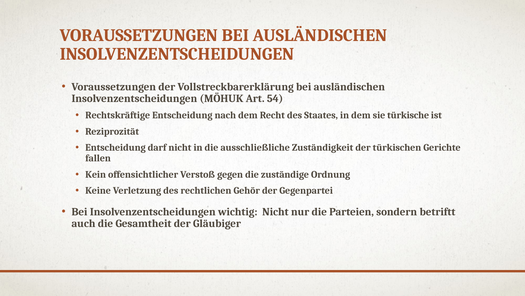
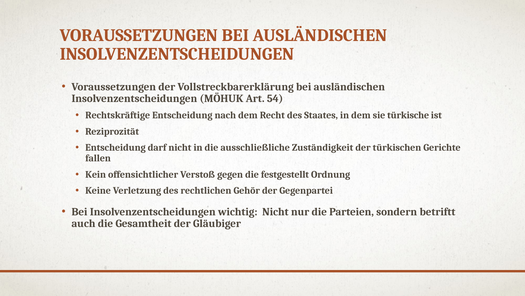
zuständige: zuständige -> festgestellt
